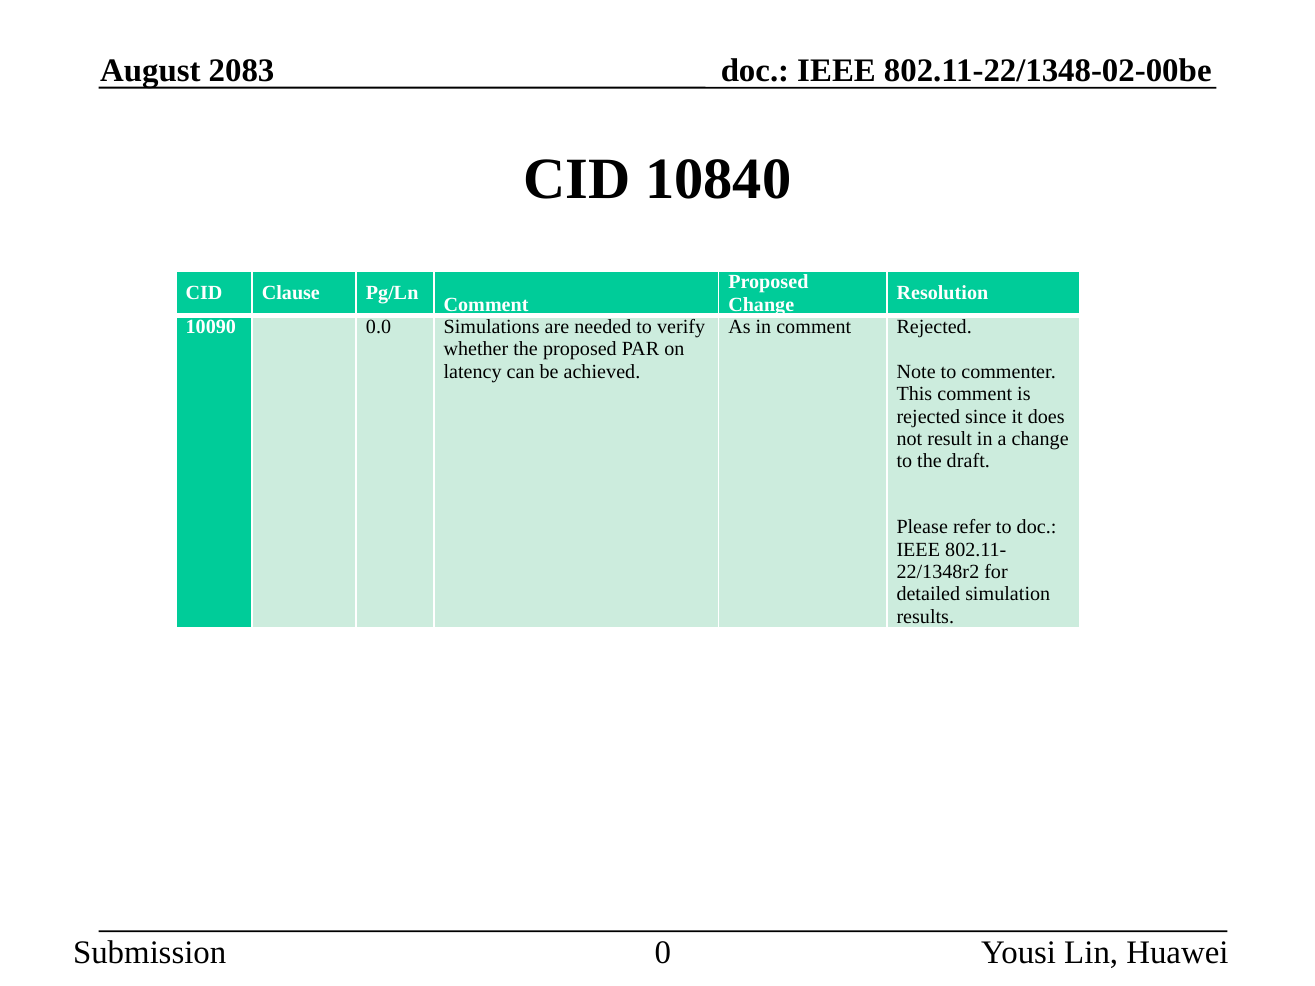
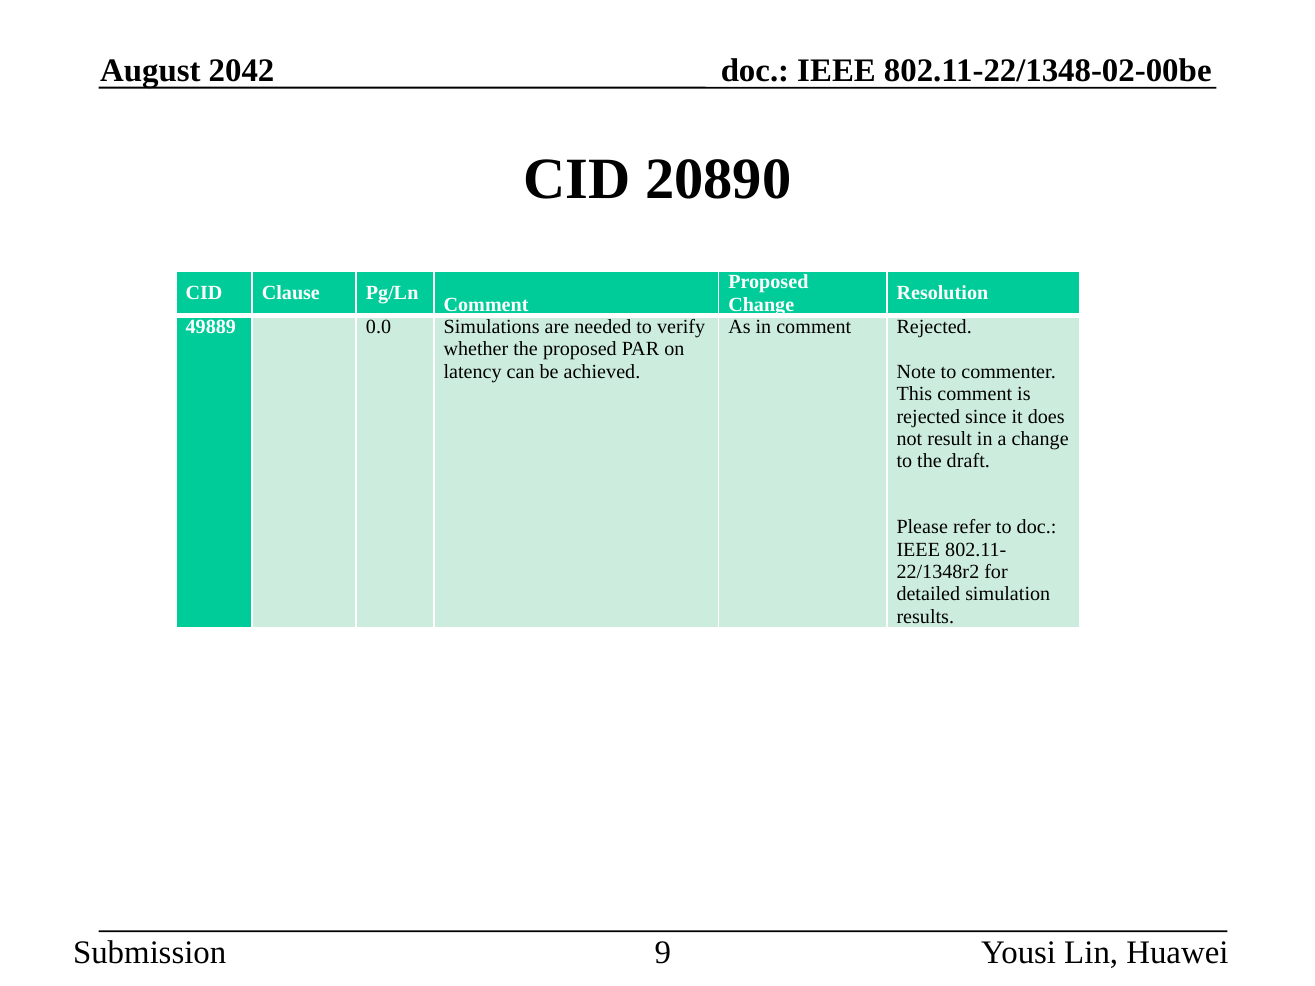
2083: 2083 -> 2042
10840: 10840 -> 20890
10090: 10090 -> 49889
0: 0 -> 9
